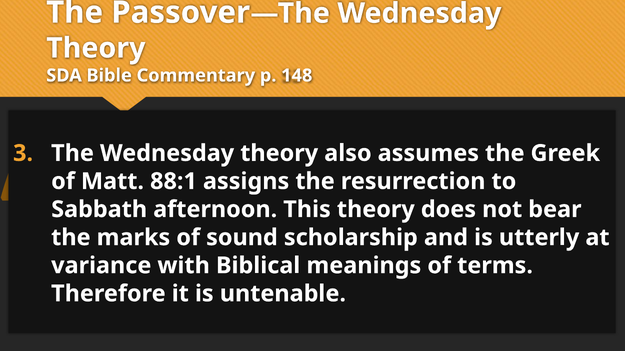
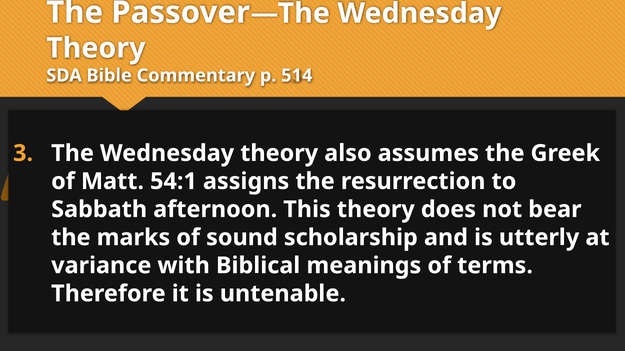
148: 148 -> 514
88:1: 88:1 -> 54:1
